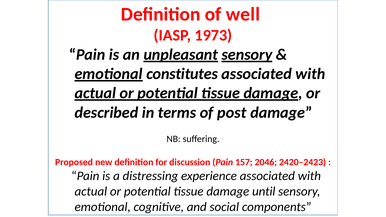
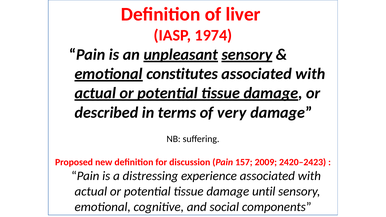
well: well -> liver
1973: 1973 -> 1974
post: post -> very
2046: 2046 -> 2009
